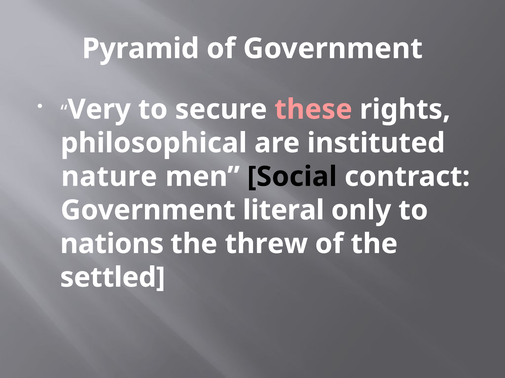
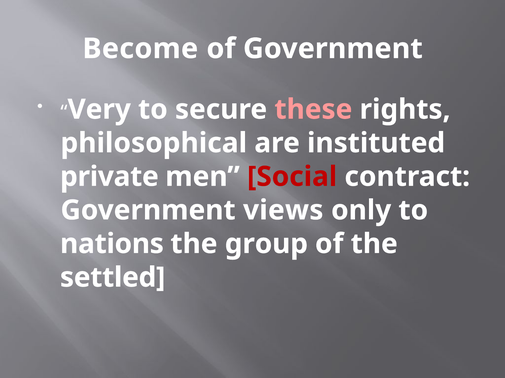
Pyramid: Pyramid -> Become
nature: nature -> private
Social colour: black -> red
literal: literal -> views
threw: threw -> group
